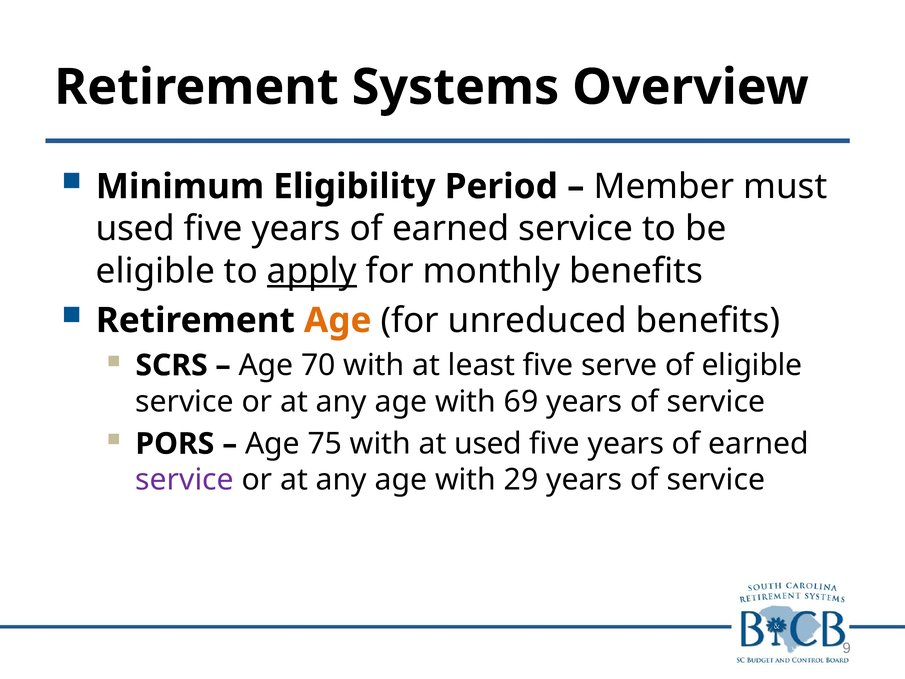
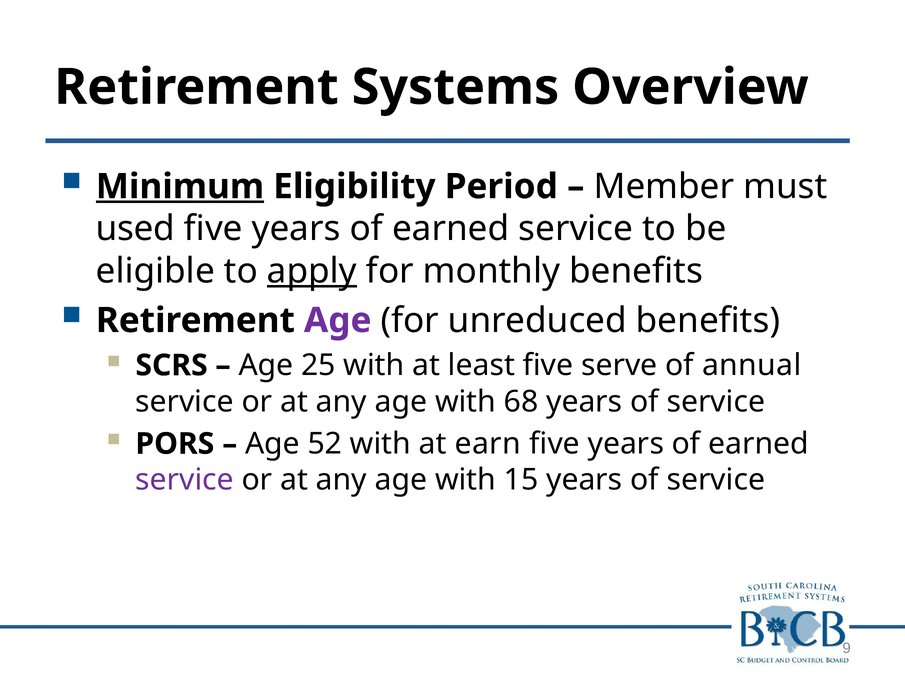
Minimum underline: none -> present
Age at (338, 320) colour: orange -> purple
70: 70 -> 25
of eligible: eligible -> annual
69: 69 -> 68
75: 75 -> 52
at used: used -> earn
29: 29 -> 15
